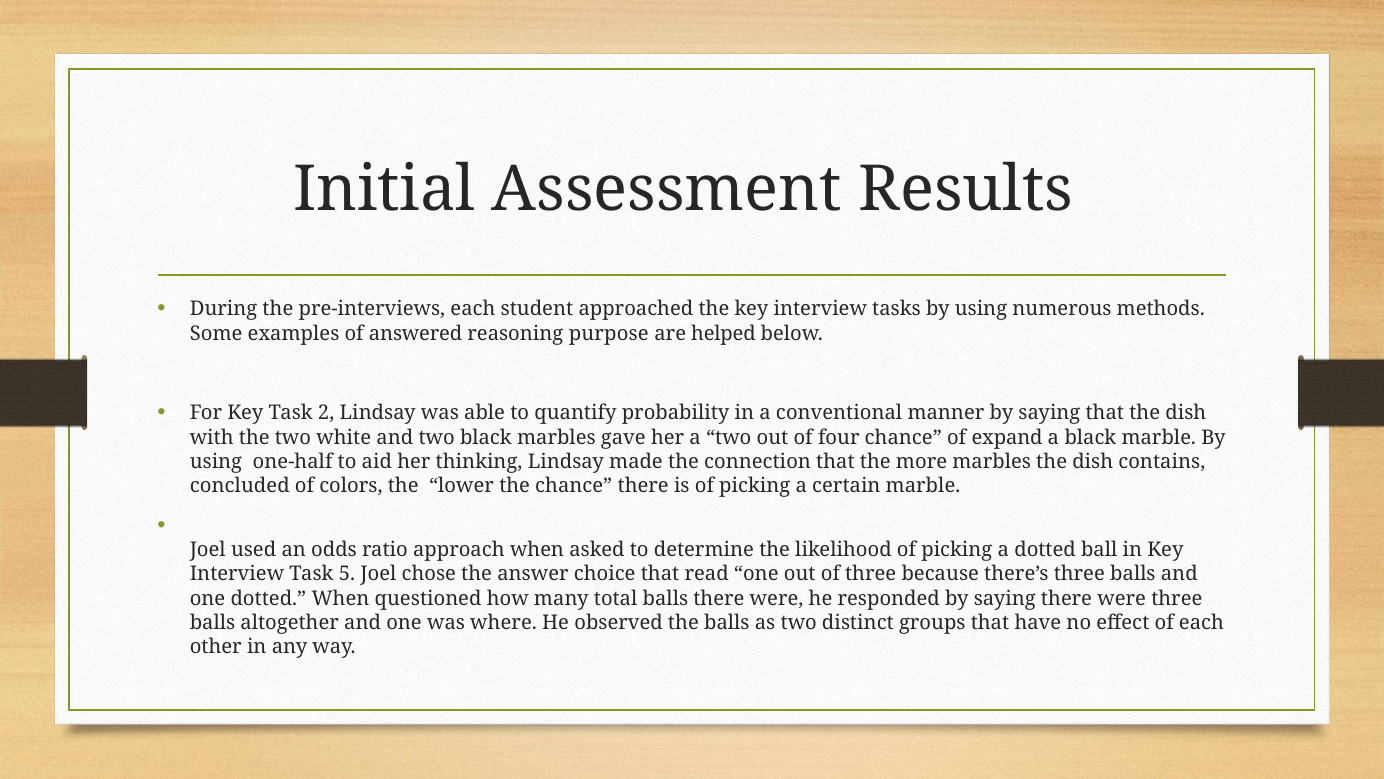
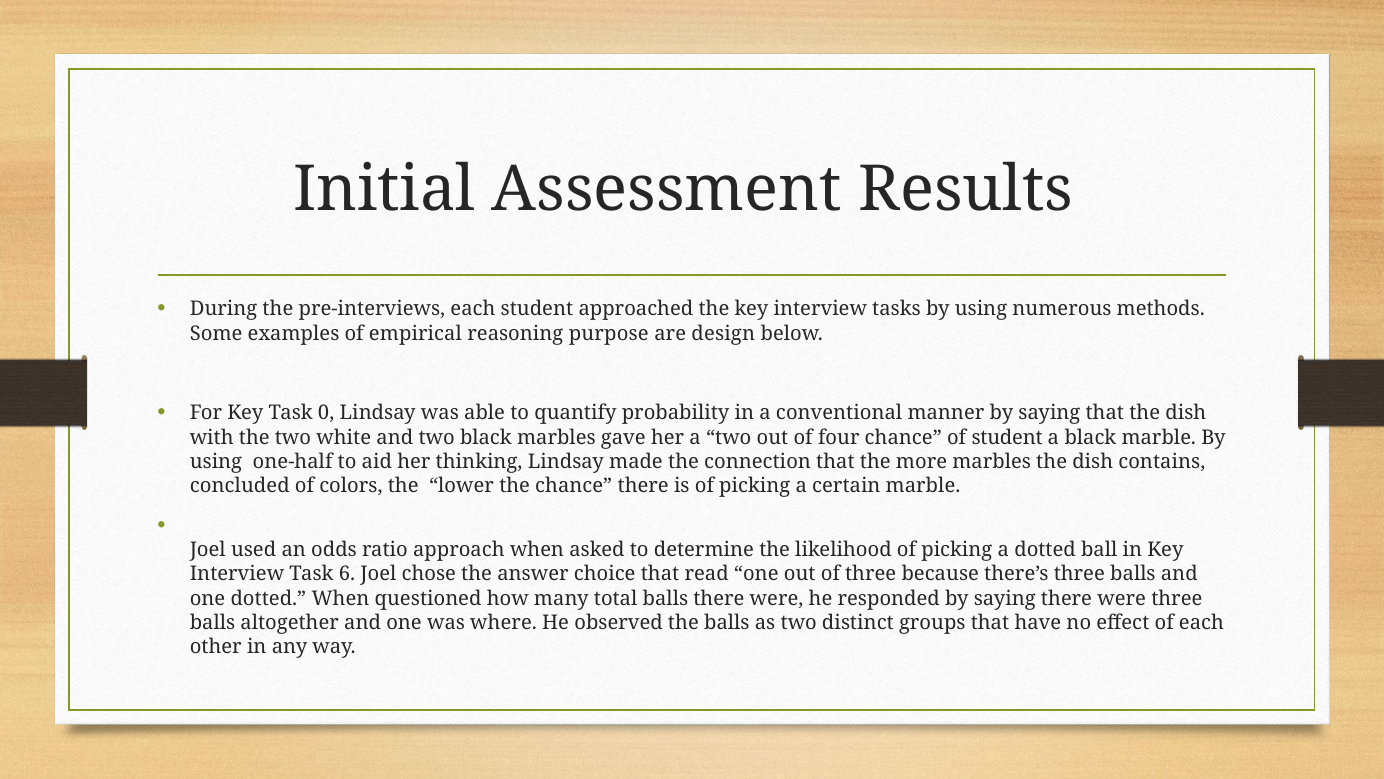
answered: answered -> empirical
helped: helped -> design
2: 2 -> 0
of expand: expand -> student
5: 5 -> 6
